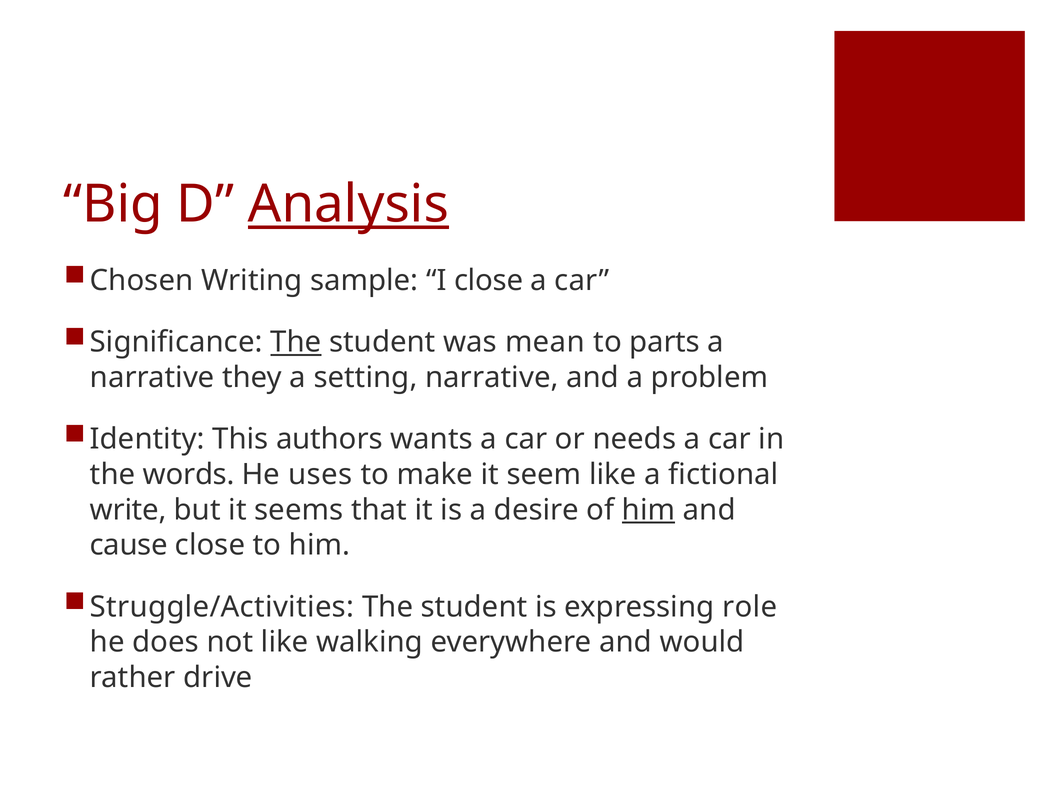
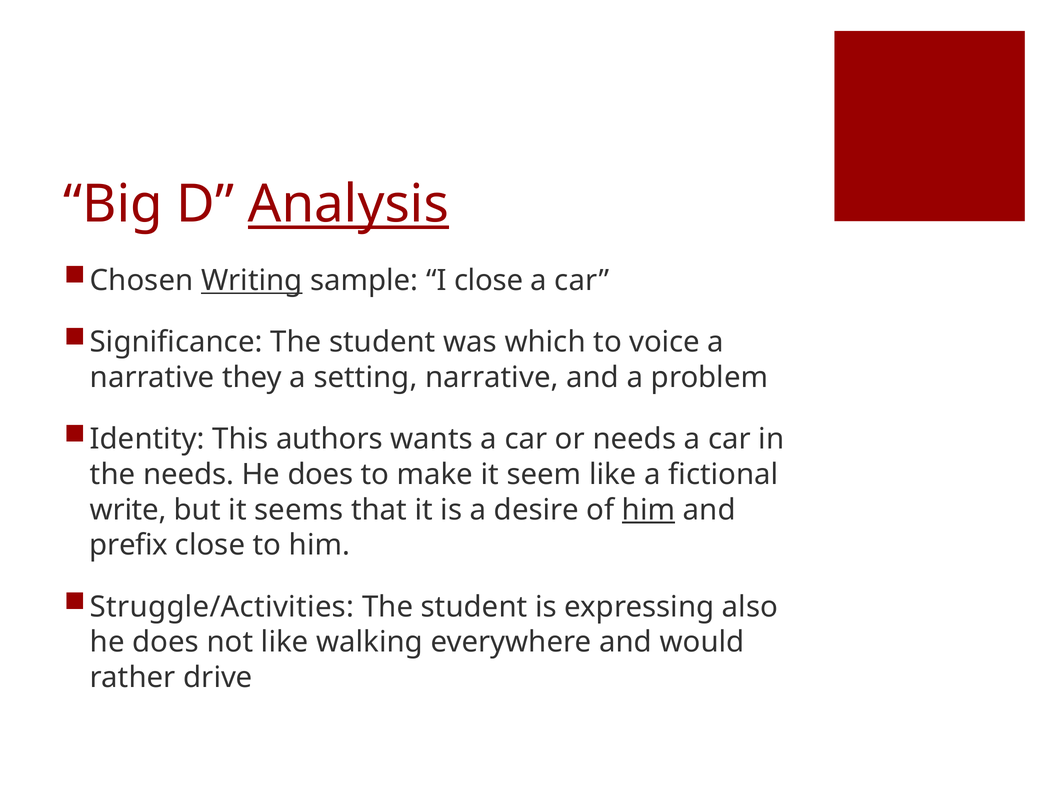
Writing underline: none -> present
The at (296, 342) underline: present -> none
mean: mean -> which
parts: parts -> voice
the words: words -> needs
uses at (320, 475): uses -> does
cause: cause -> prefix
role: role -> also
